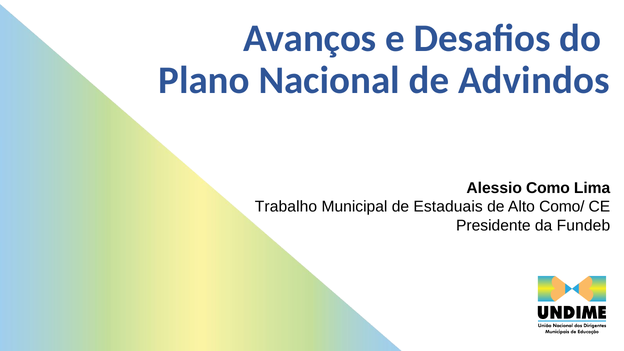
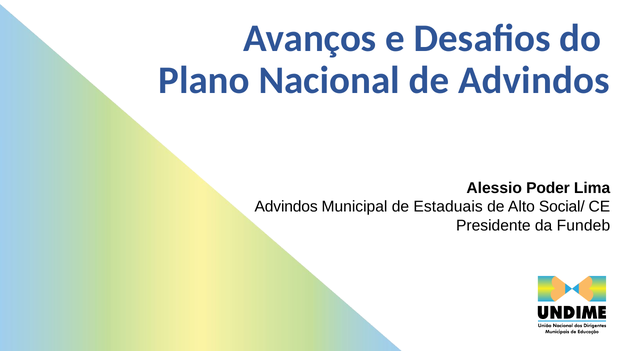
Como: Como -> Poder
Trabalho at (286, 207): Trabalho -> Advindos
Como/: Como/ -> Social/
